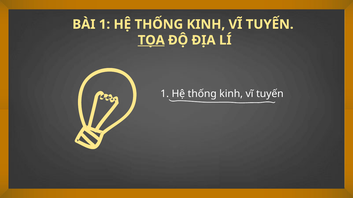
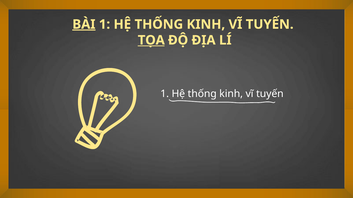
BÀI underline: none -> present
